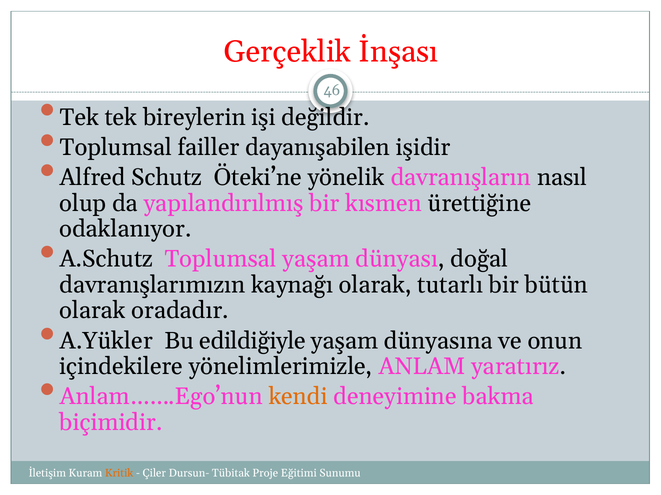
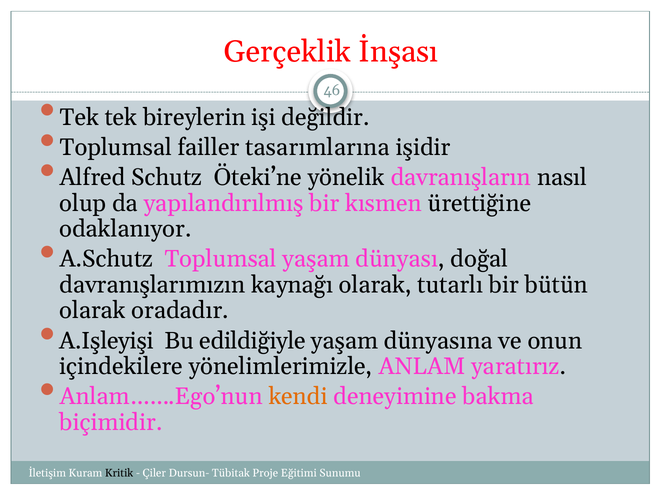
dayanışabilen: dayanışabilen -> tasarımlarına
A.Yükler: A.Yükler -> A.Işleyişi
Kritik colour: orange -> black
